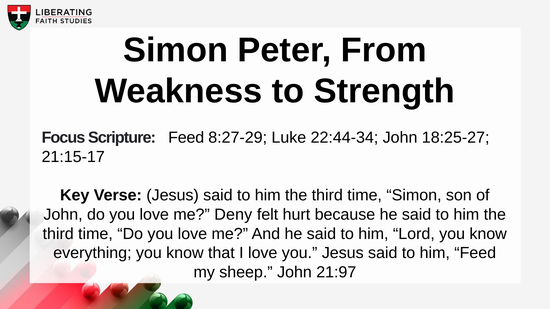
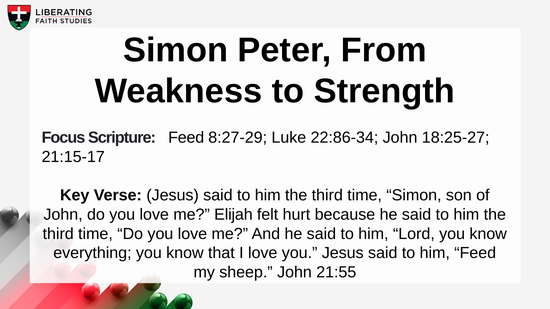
22:44-34: 22:44-34 -> 22:86-34
Deny: Deny -> Elijah
21:97: 21:97 -> 21:55
